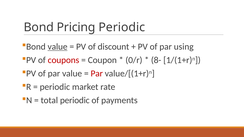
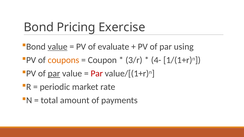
Pricing Periodic: Periodic -> Exercise
discount: discount -> evaluate
coupons colour: red -> orange
0/r: 0/r -> 3/r
8-: 8- -> 4-
par at (54, 74) underline: none -> present
total periodic: periodic -> amount
